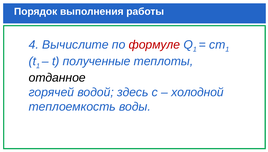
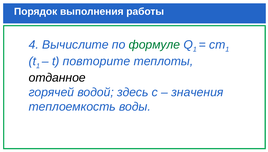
формуле colour: red -> green
полученные: полученные -> повторите
холодной: холодной -> значения
